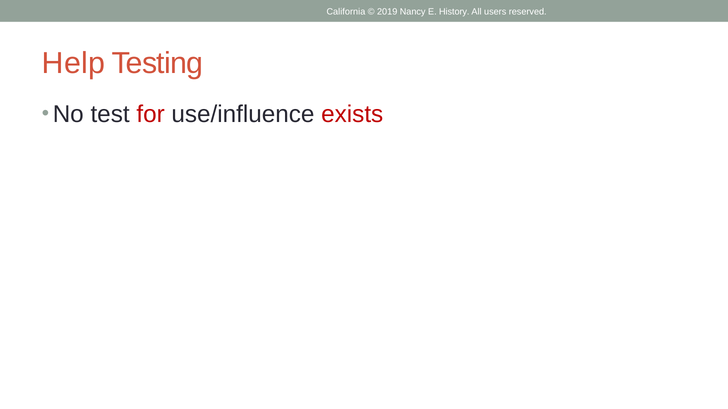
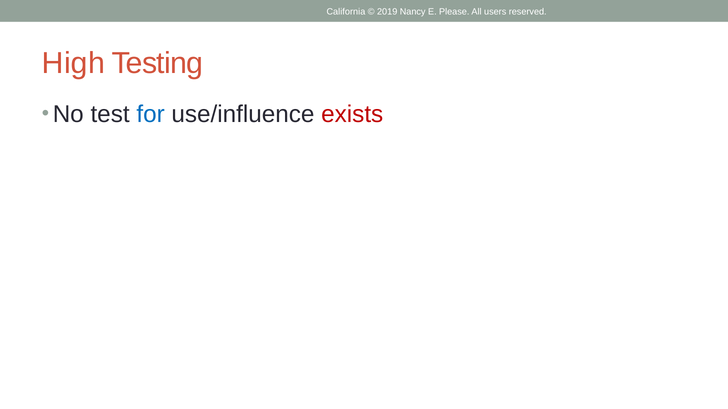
History: History -> Please
Help: Help -> High
for colour: red -> blue
